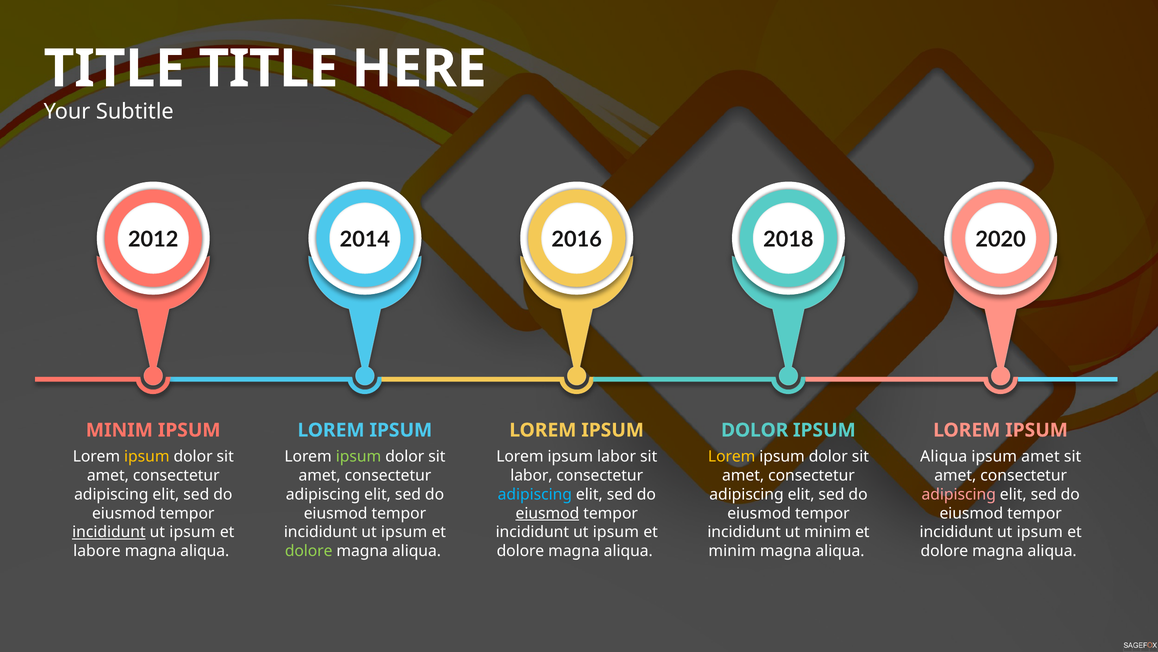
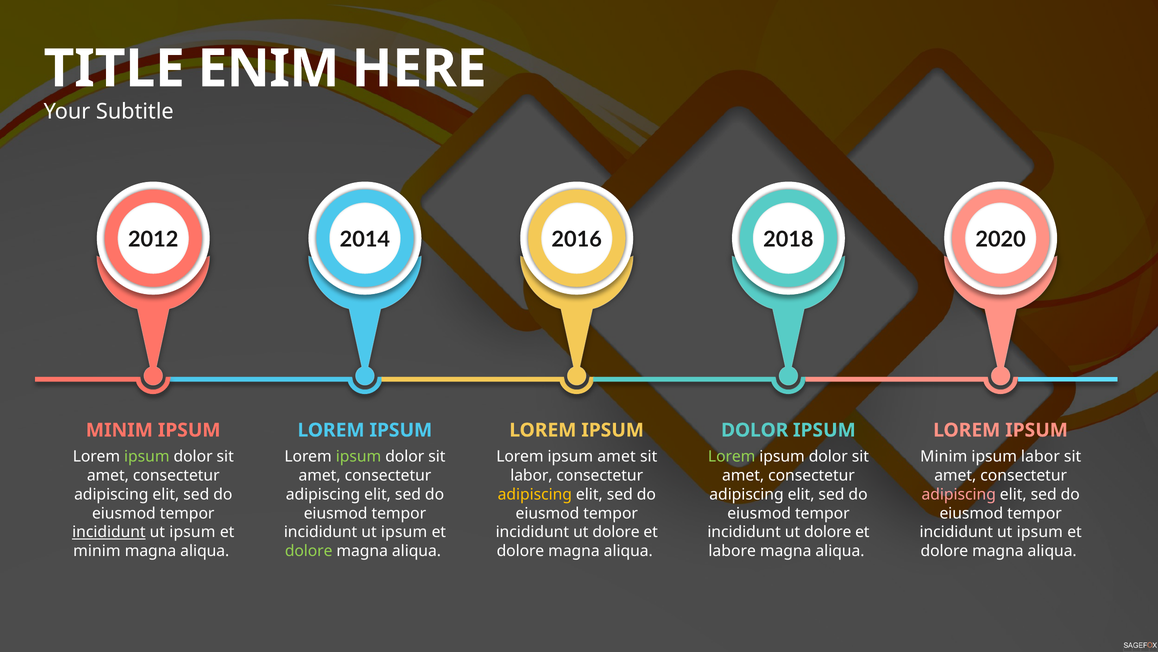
TITLE at (268, 69): TITLE -> ENIM
ipsum at (147, 456) colour: yellow -> light green
ipsum labor: labor -> amet
Lorem at (732, 456) colour: yellow -> light green
Aliqua at (944, 456): Aliqua -> Minim
ipsum amet: amet -> labor
adipiscing at (535, 494) colour: light blue -> yellow
eiusmod at (547, 513) underline: present -> none
ipsum at (616, 532): ipsum -> dolore
minim at (828, 532): minim -> dolore
labore at (97, 551): labore -> minim
minim at (732, 551): minim -> labore
